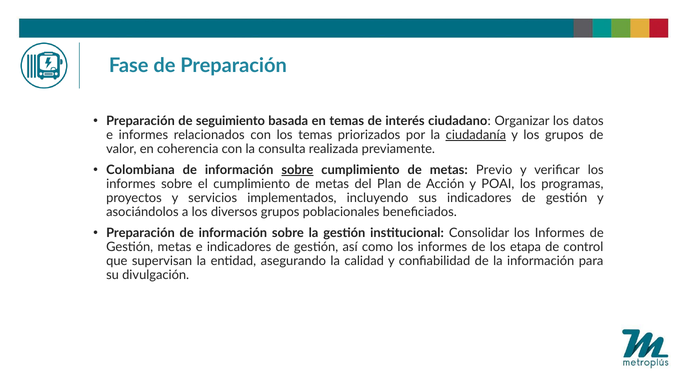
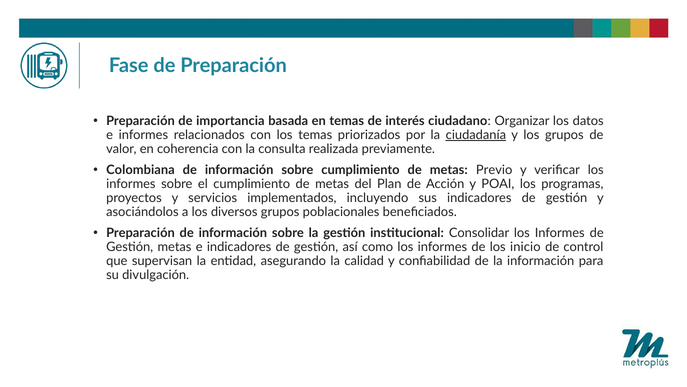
seguimiento: seguimiento -> importancia
sobre at (297, 170) underline: present -> none
etapa: etapa -> inicio
